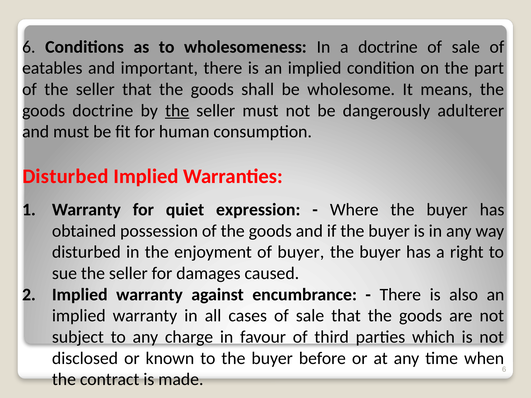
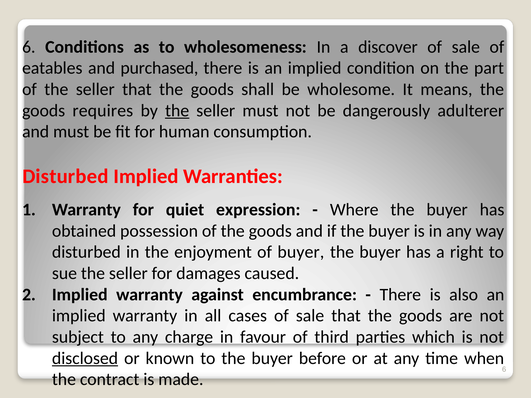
a doctrine: doctrine -> discover
important: important -> purchased
goods doctrine: doctrine -> requires
disclosed underline: none -> present
